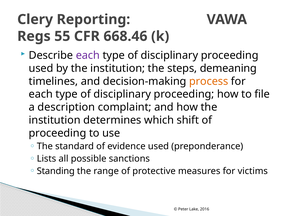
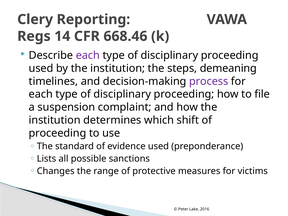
55: 55 -> 14
process colour: orange -> purple
description: description -> suspension
Standing: Standing -> Changes
